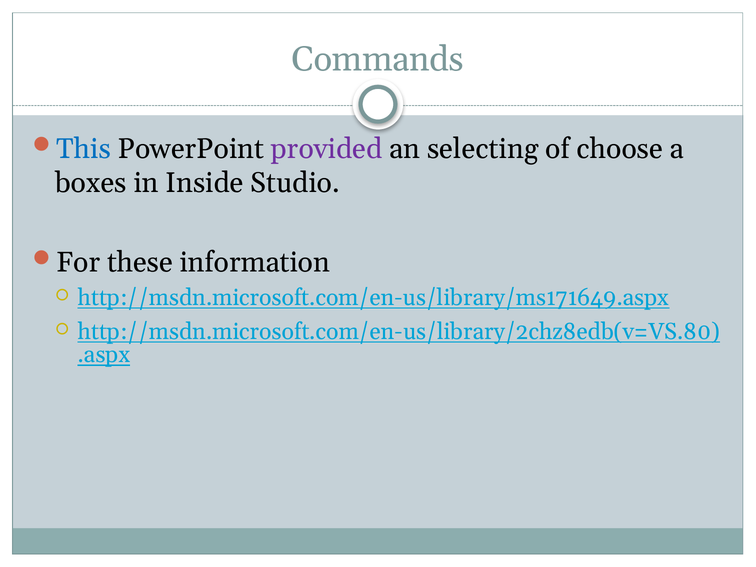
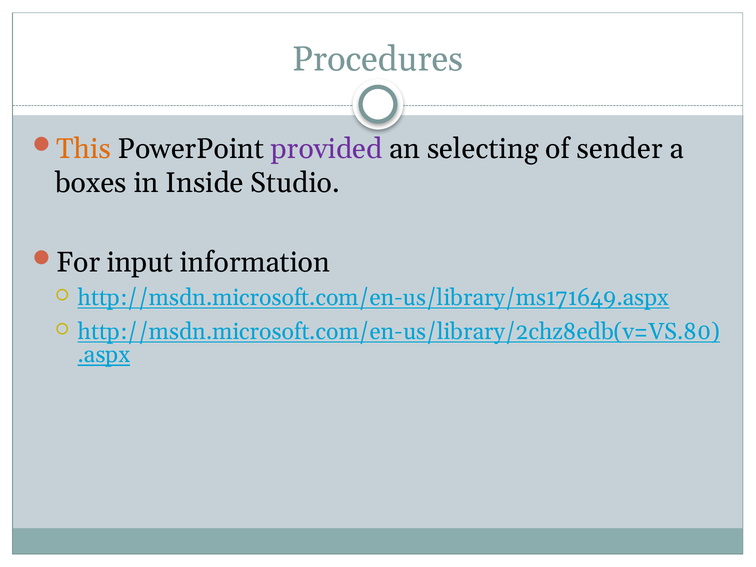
Commands: Commands -> Procedures
This colour: blue -> orange
choose: choose -> sender
these: these -> input
